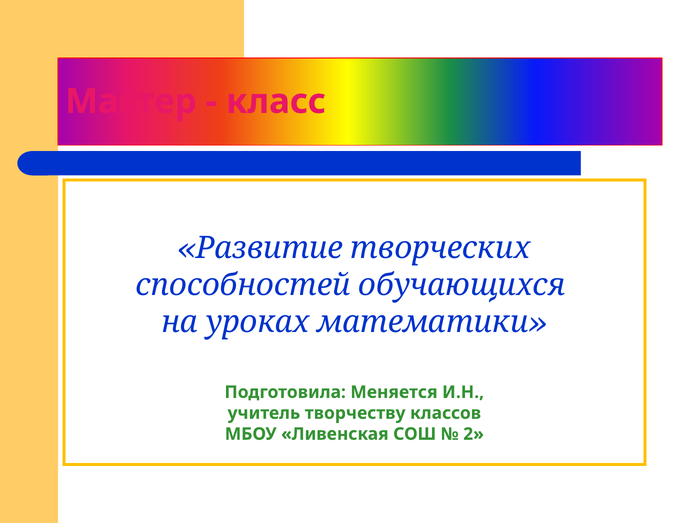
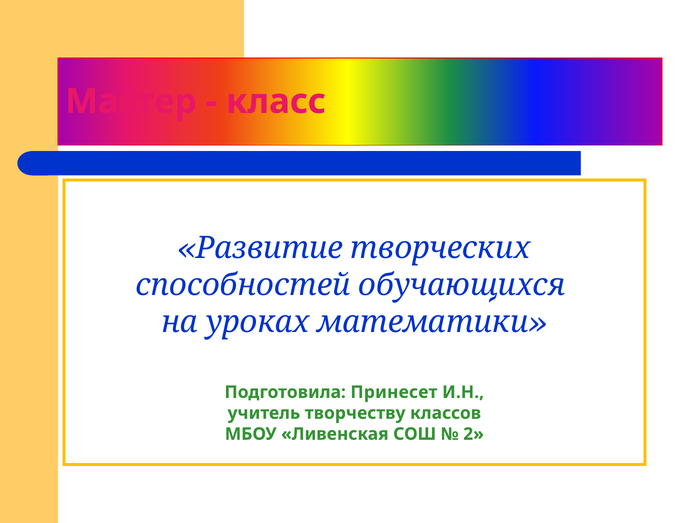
Меняется: Меняется -> Принесет
